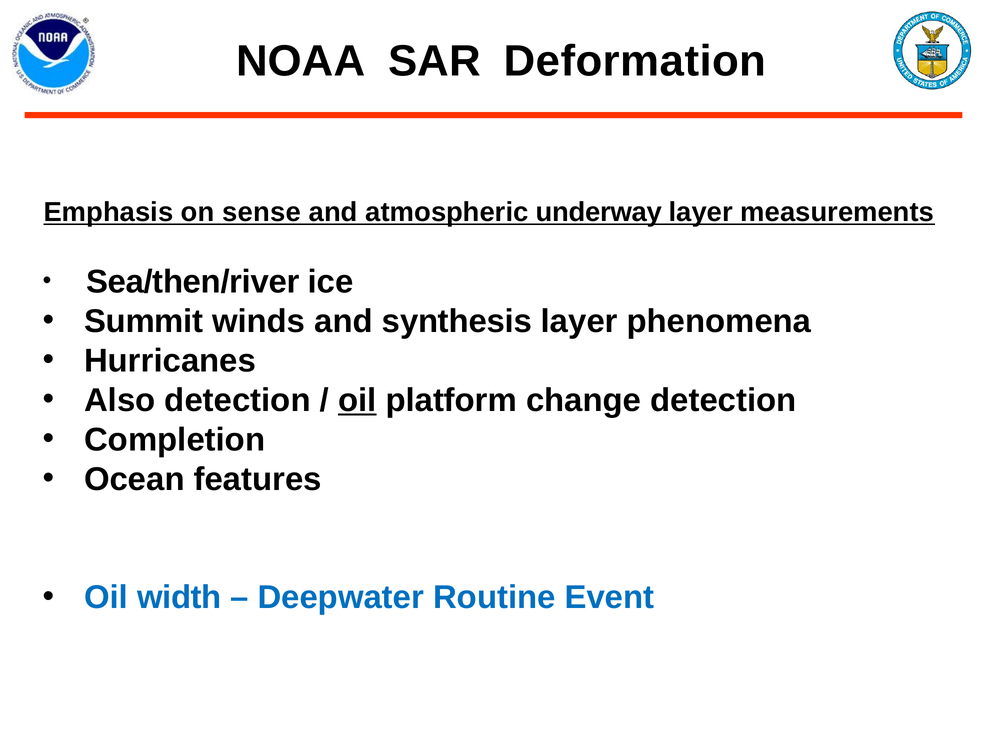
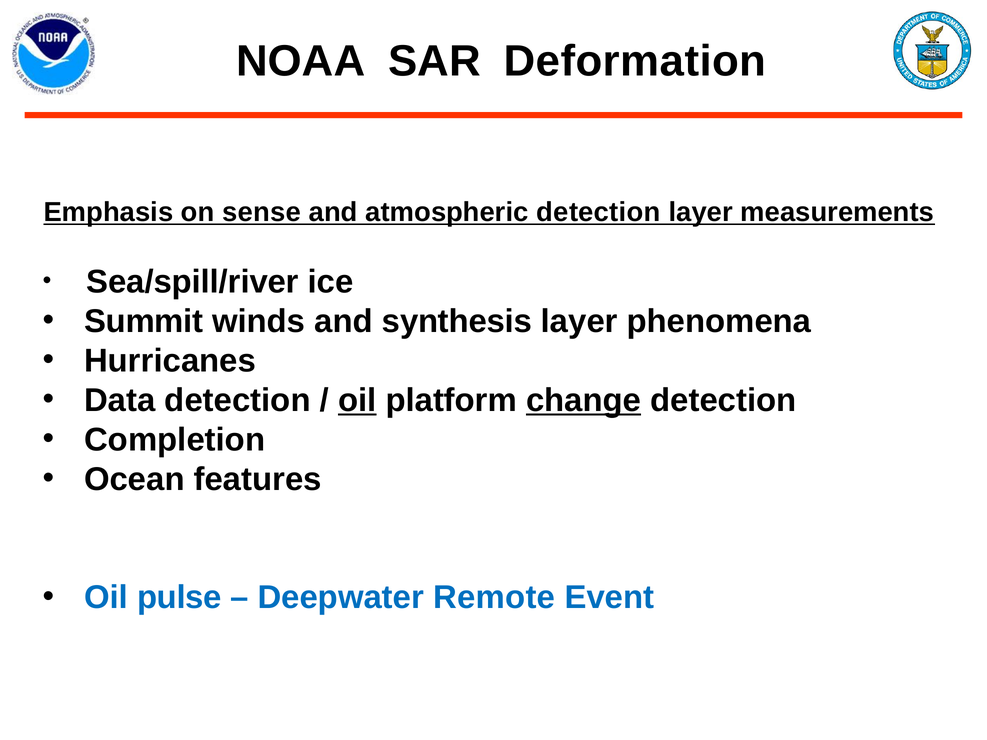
atmospheric underway: underway -> detection
Sea/then/river: Sea/then/river -> Sea/spill/river
Also: Also -> Data
change underline: none -> present
width: width -> pulse
Routine: Routine -> Remote
